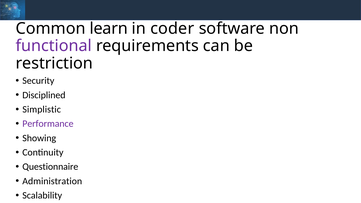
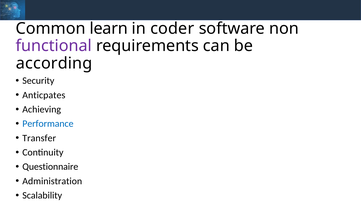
restriction: restriction -> according
Disciplined: Disciplined -> Anticpates
Simplistic: Simplistic -> Achieving
Performance colour: purple -> blue
Showing: Showing -> Transfer
